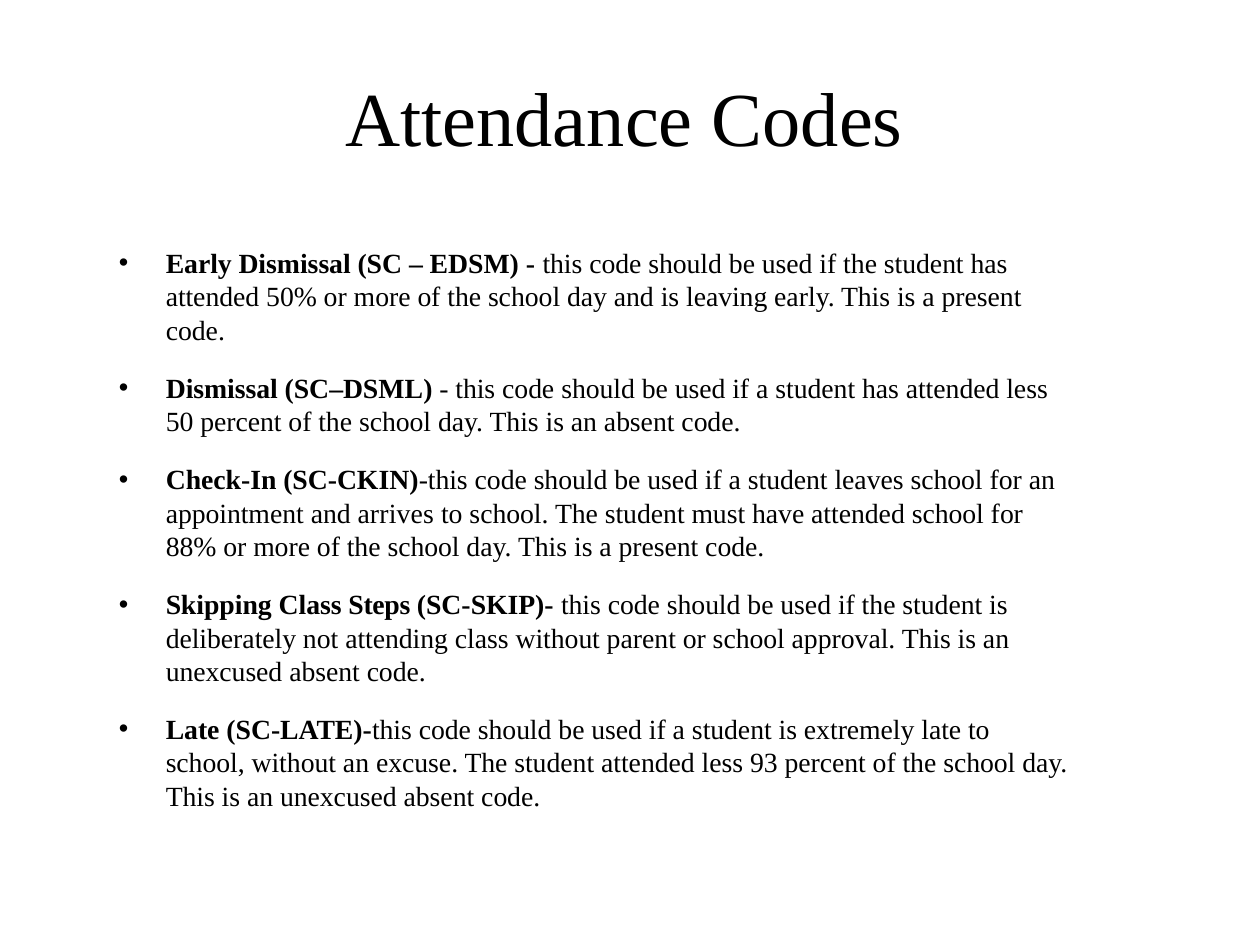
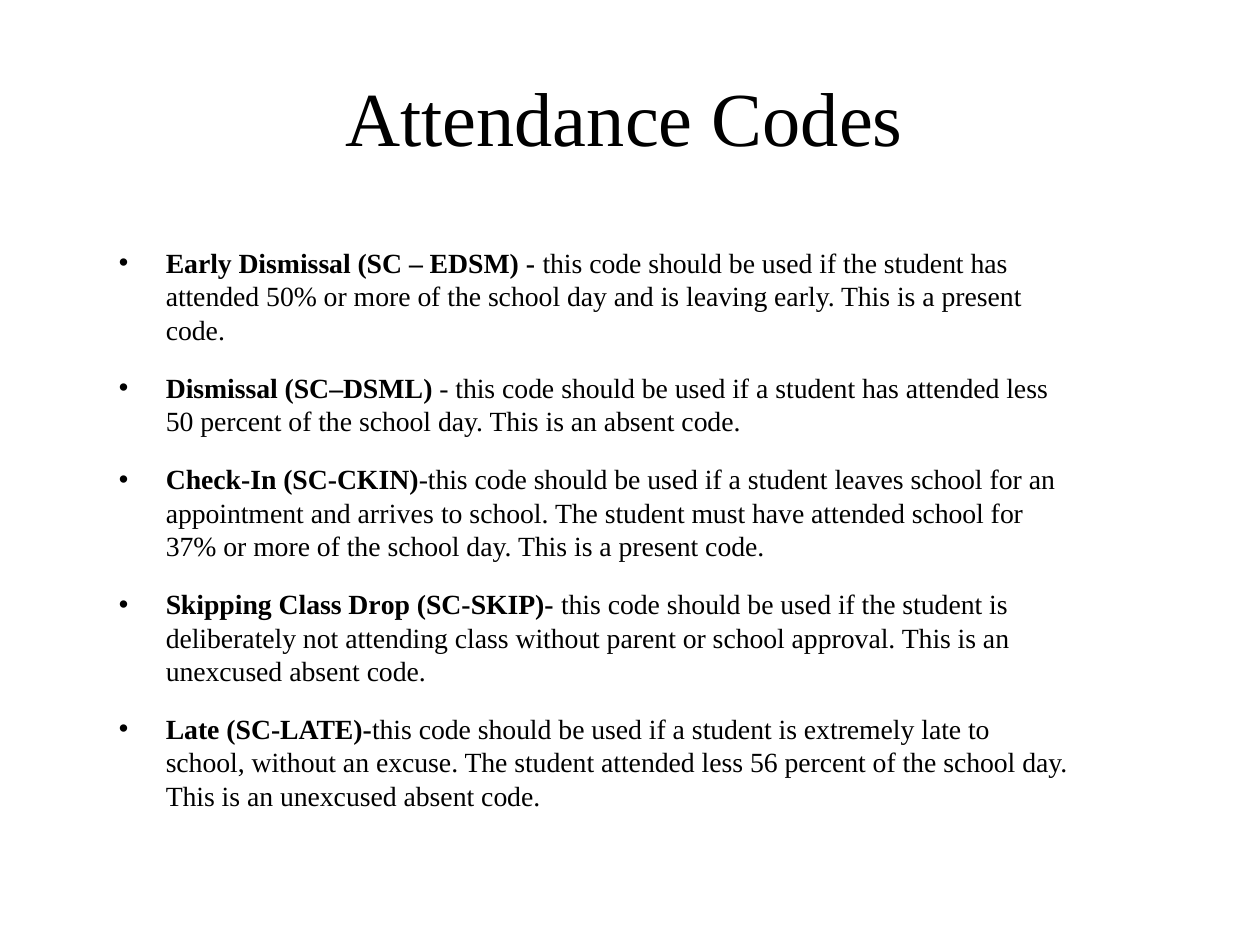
88%: 88% -> 37%
Steps: Steps -> Drop
93: 93 -> 56
